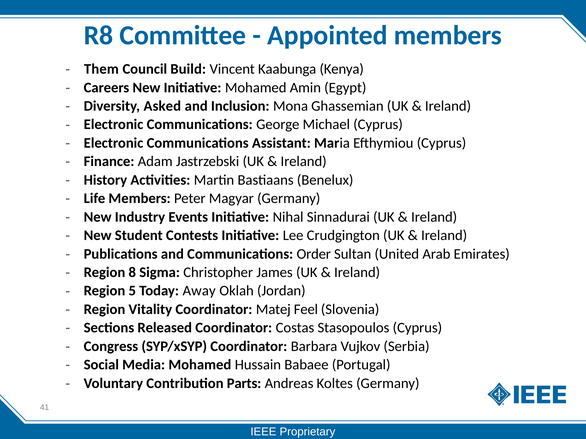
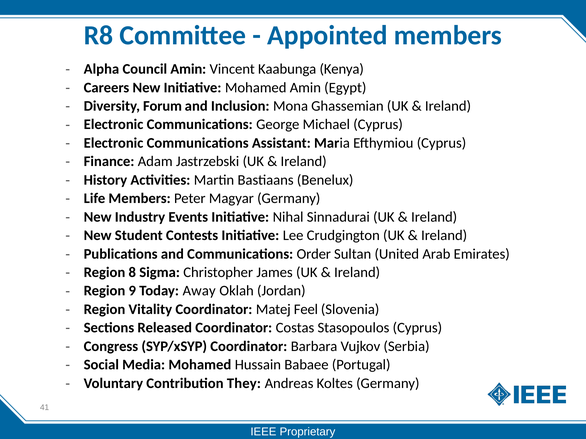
Them: Them -> Alpha
Council Build: Build -> Amin
Asked: Asked -> Forum
5: 5 -> 9
Parts: Parts -> They
